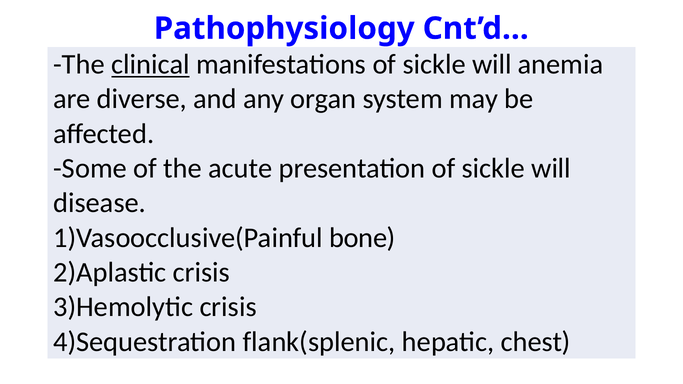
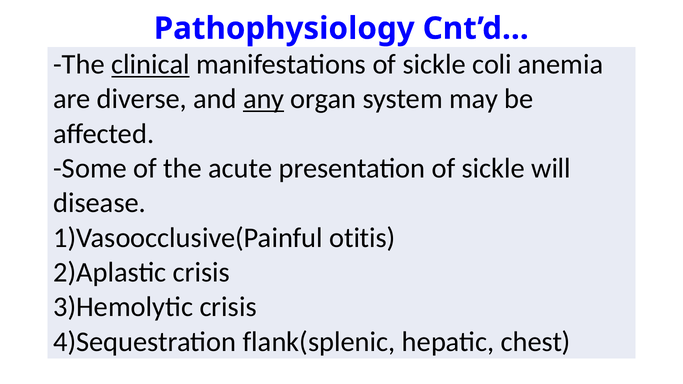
manifestations of sickle will: will -> coli
any underline: none -> present
bone: bone -> otitis
